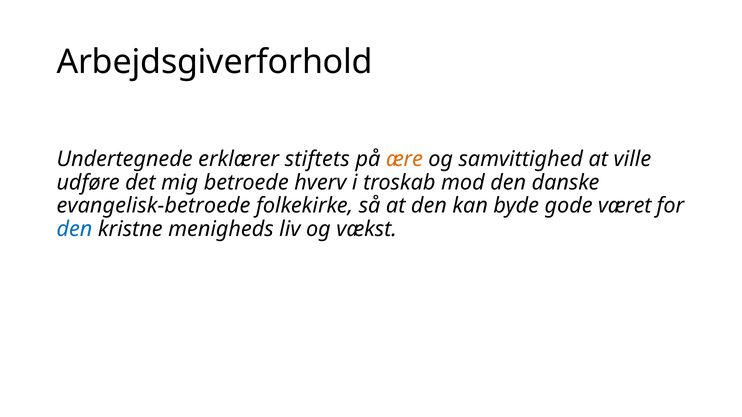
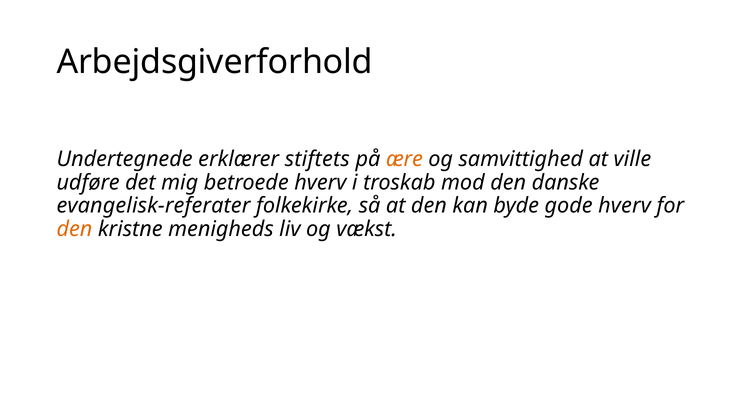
evangelisk-betroede: evangelisk-betroede -> evangelisk-referater
gode været: været -> hverv
den at (74, 229) colour: blue -> orange
